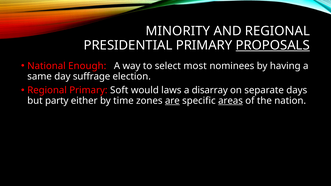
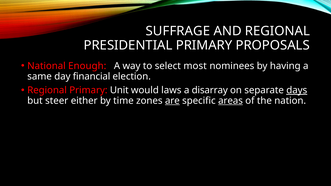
MINORITY: MINORITY -> SUFFRAGE
PROPOSALS underline: present -> none
suffrage: suffrage -> financial
Soft: Soft -> Unit
days underline: none -> present
party: party -> steer
